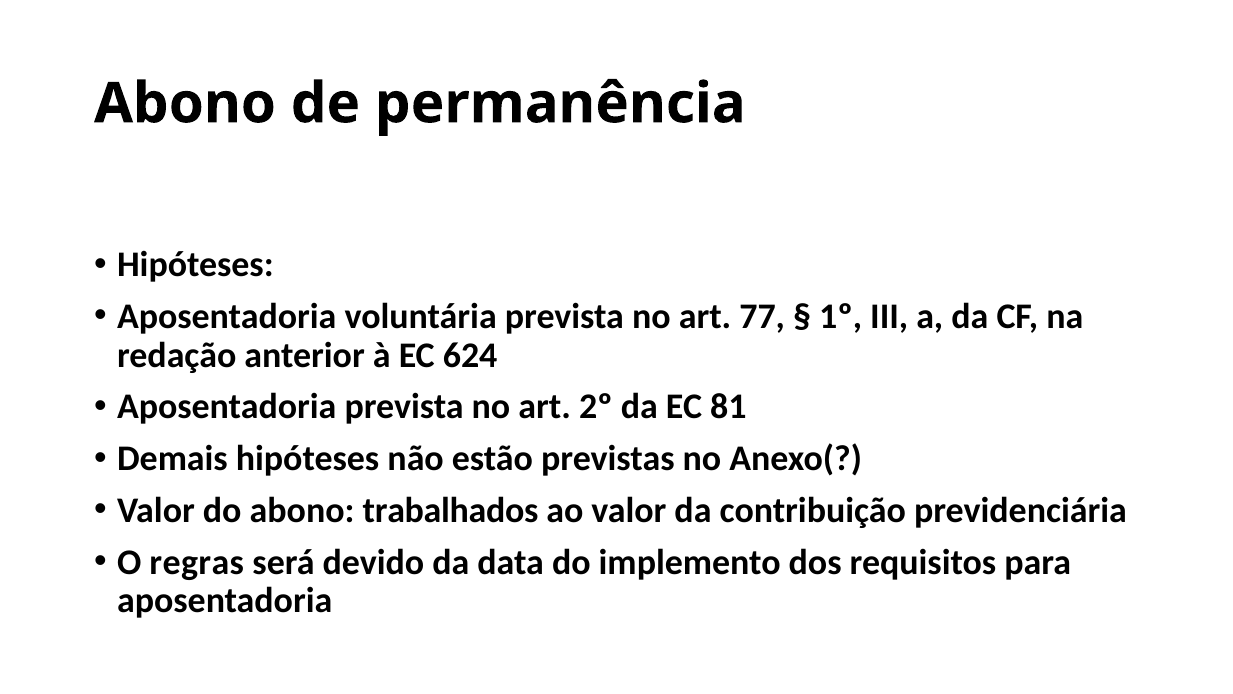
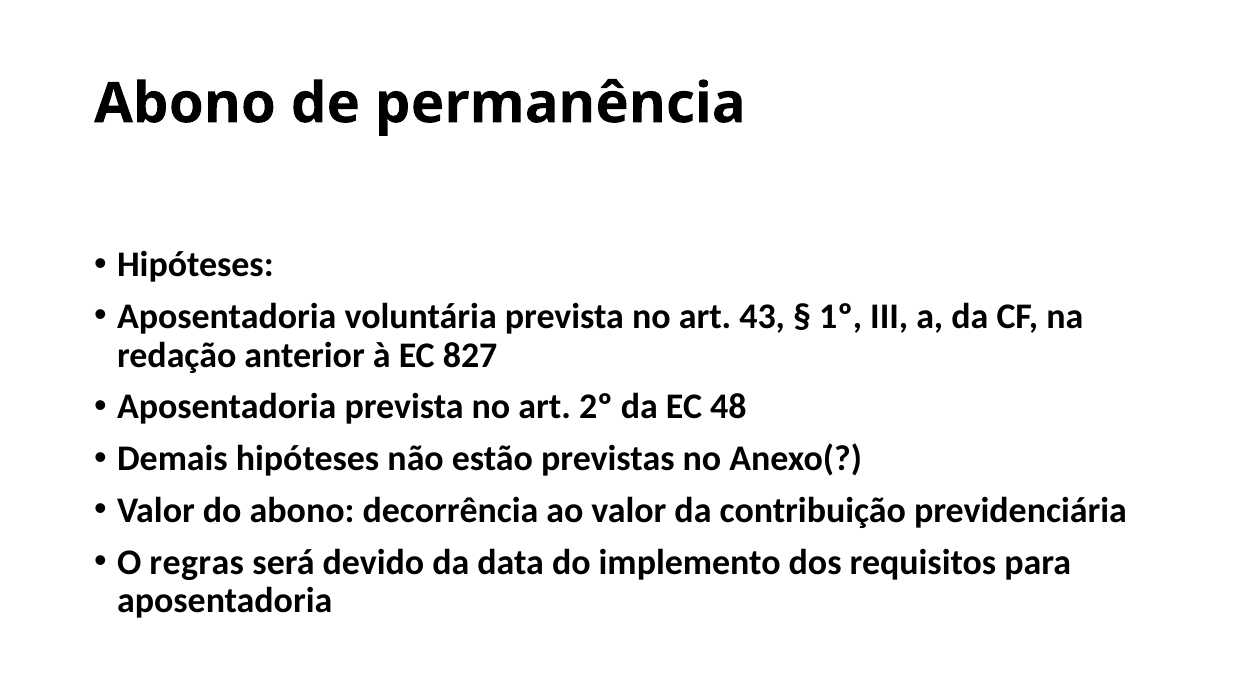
77: 77 -> 43
624: 624 -> 827
81: 81 -> 48
trabalhados: trabalhados -> decorrência
